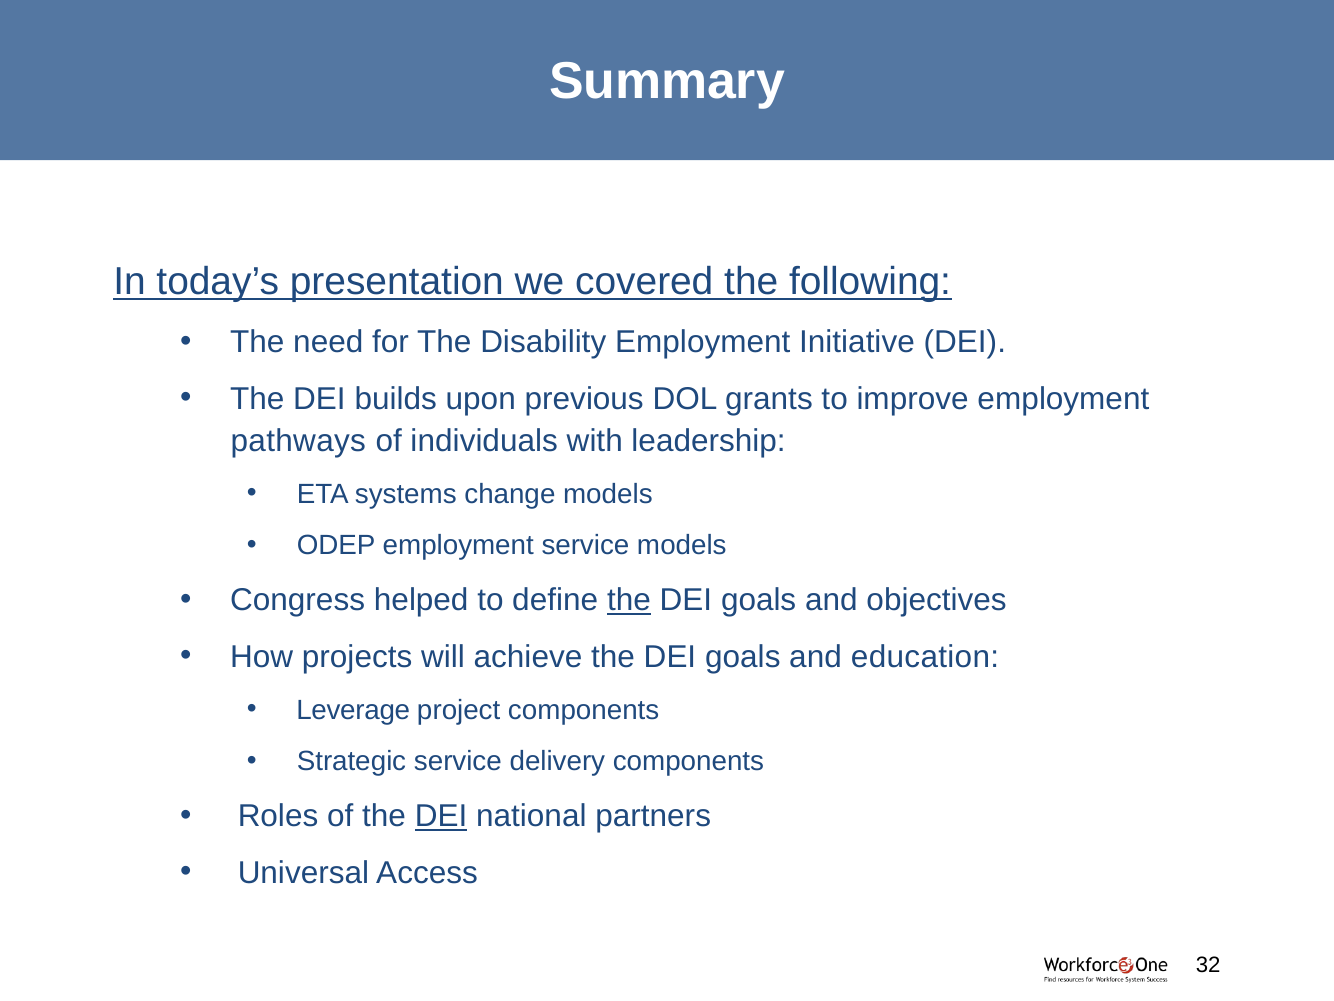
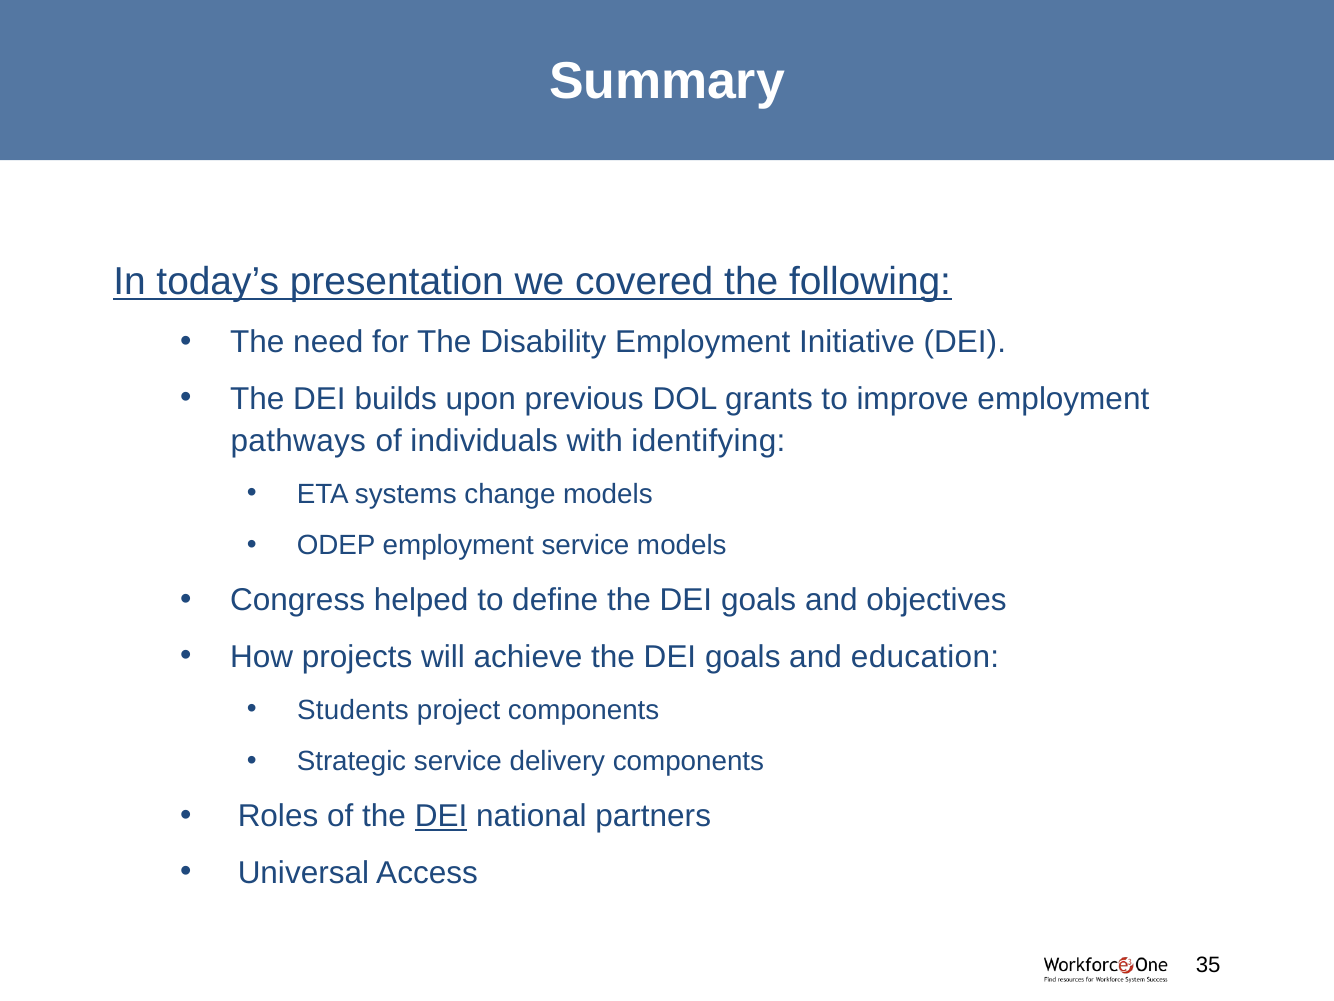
leadership: leadership -> identifying
the at (629, 600) underline: present -> none
Leverage: Leverage -> Students
32: 32 -> 35
